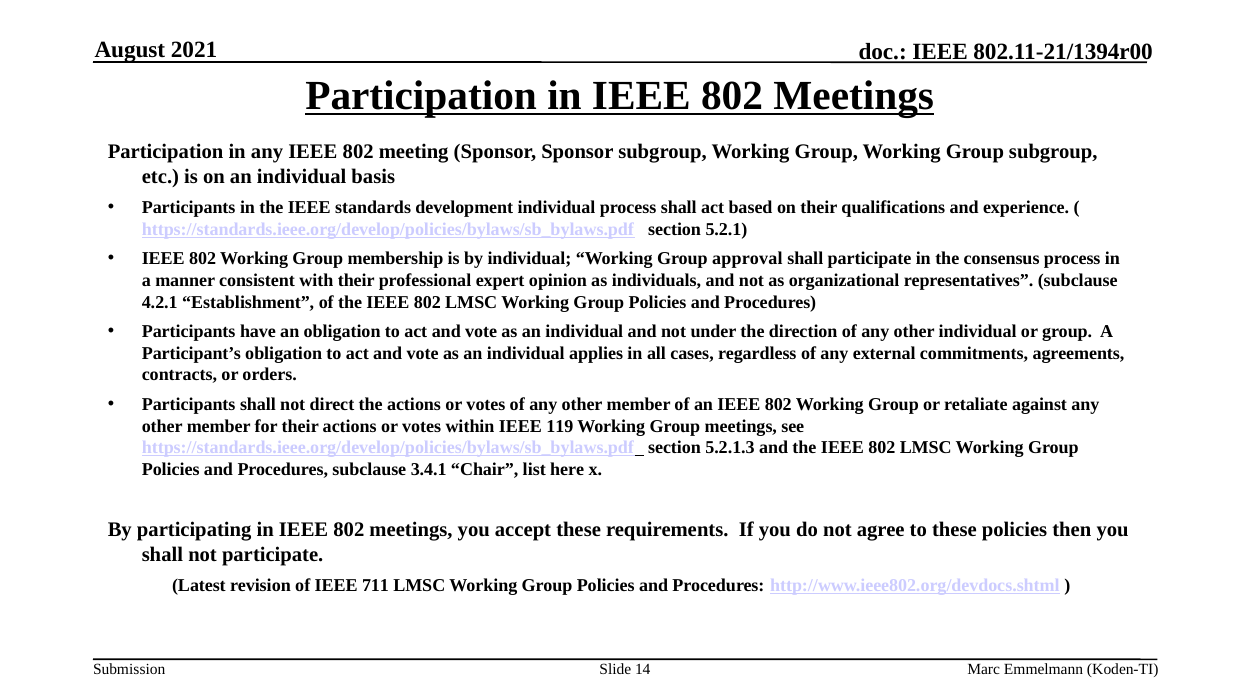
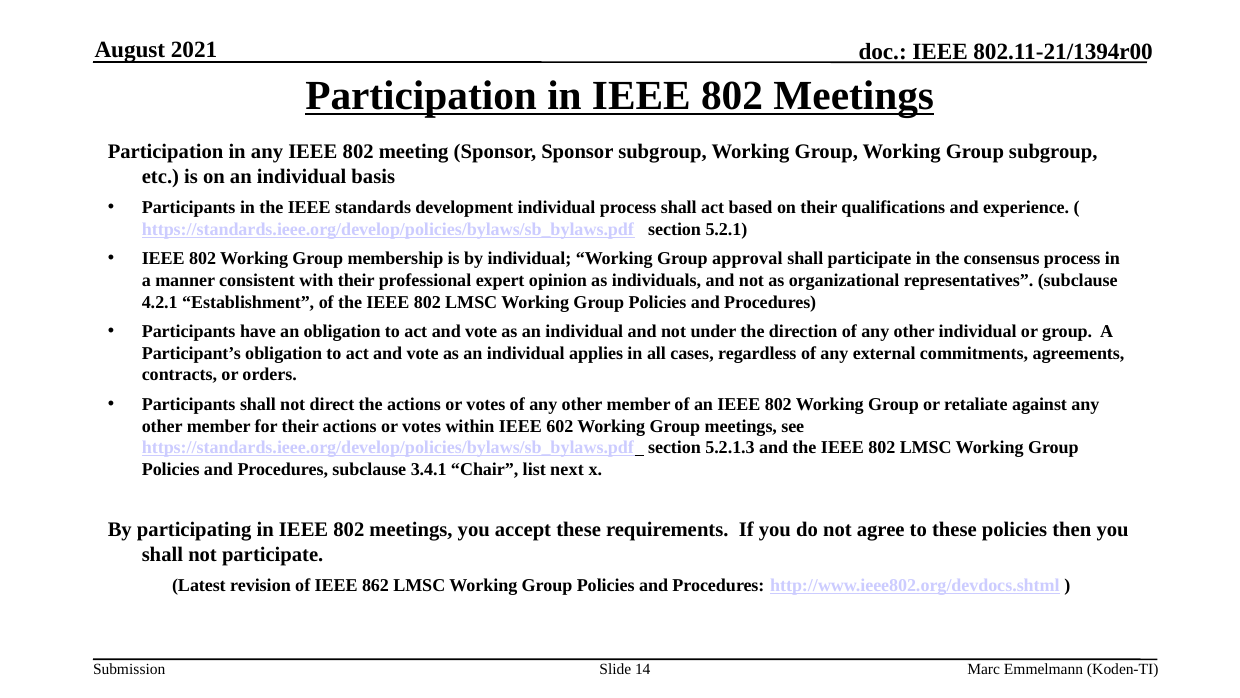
119: 119 -> 602
here: here -> next
711: 711 -> 862
